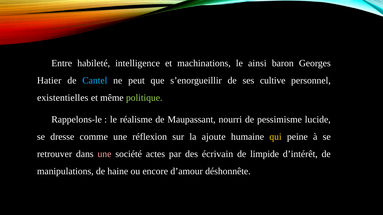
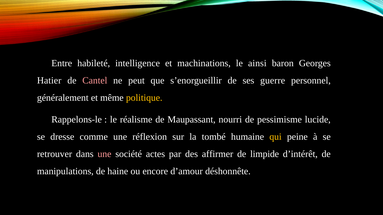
Cantel colour: light blue -> pink
cultive: cultive -> guerre
existentielles: existentielles -> généralement
politique colour: light green -> yellow
ajoute: ajoute -> tombé
écrivain: écrivain -> affirmer
